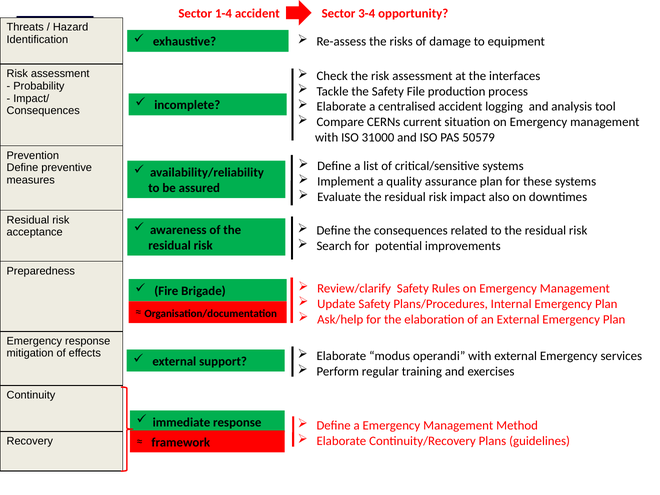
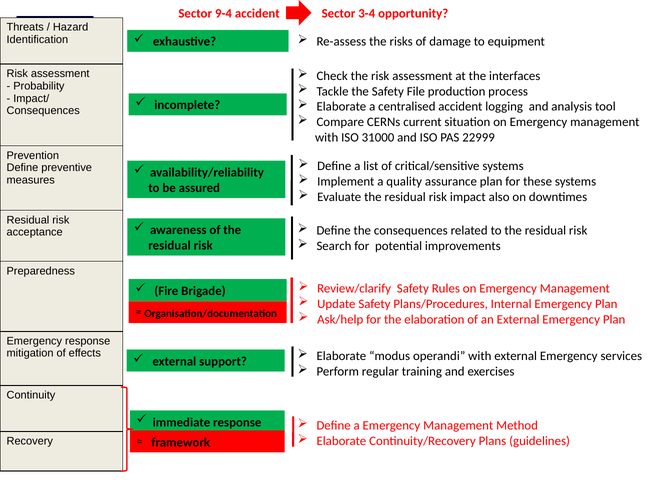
1-4: 1-4 -> 9-4
50579: 50579 -> 22999
